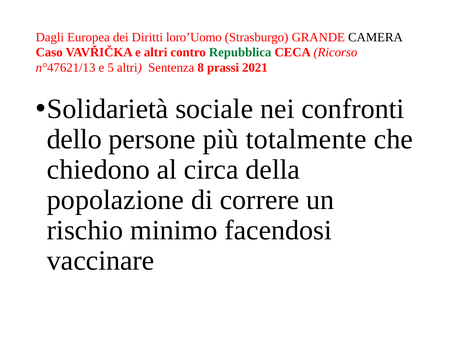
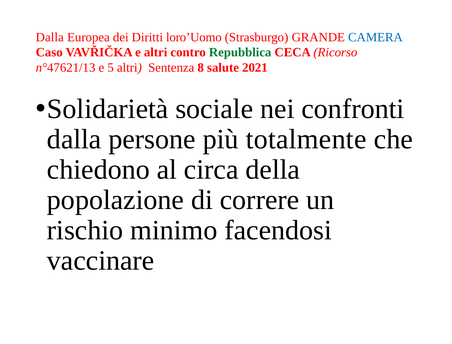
Dagli at (50, 37): Dagli -> Dalla
CAMERA colour: black -> blue
prassi: prassi -> salute
dello at (74, 139): dello -> dalla
